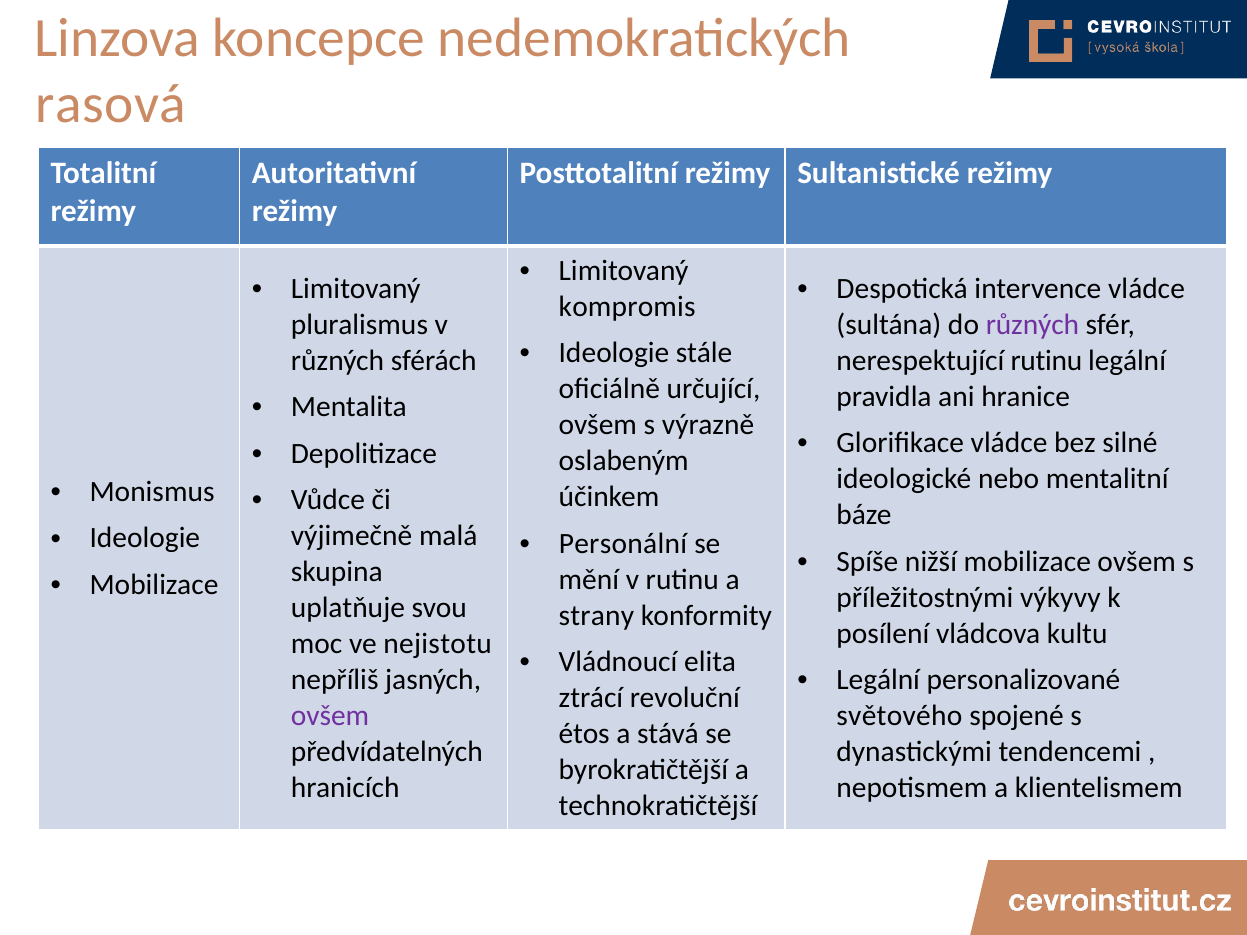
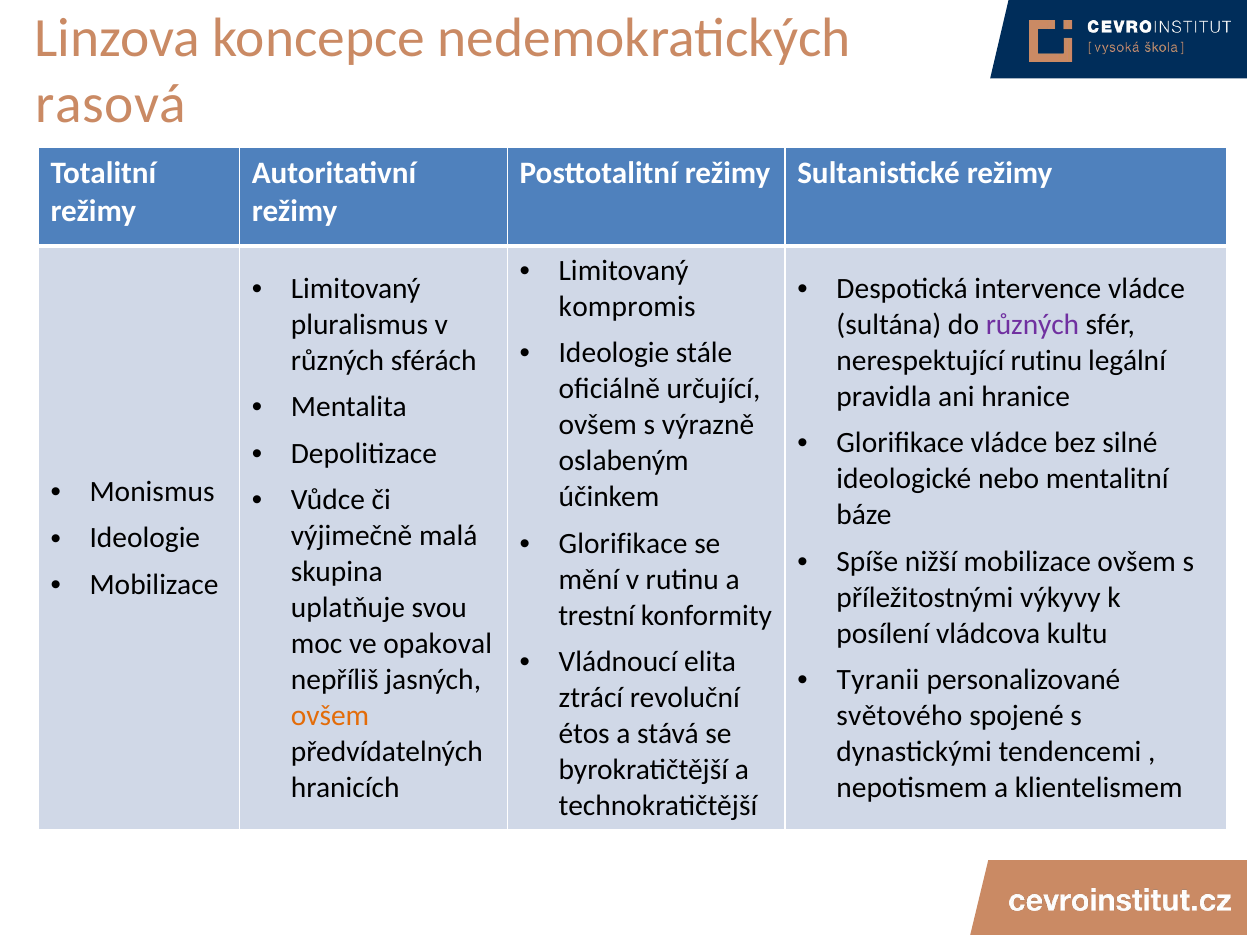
Personální at (623, 544): Personální -> Glorifikace
strany: strany -> trestní
nejistotu: nejistotu -> opakoval
Legální at (878, 680): Legální -> Tyranii
ovšem at (330, 716) colour: purple -> orange
